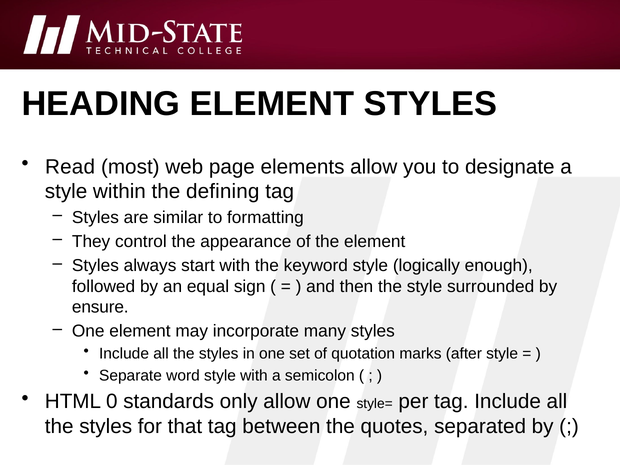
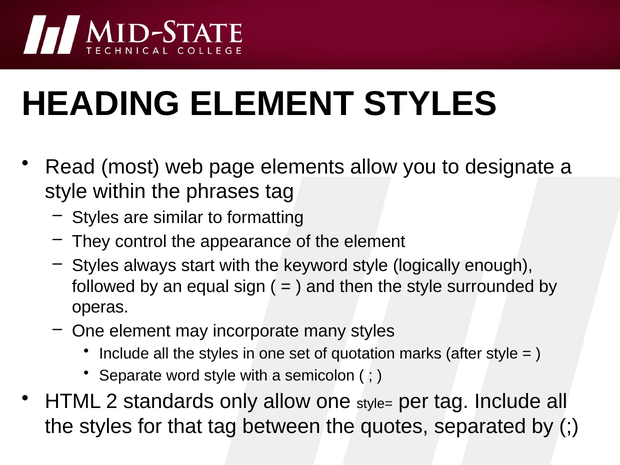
defining: defining -> phrases
ensure: ensure -> operas
0: 0 -> 2
